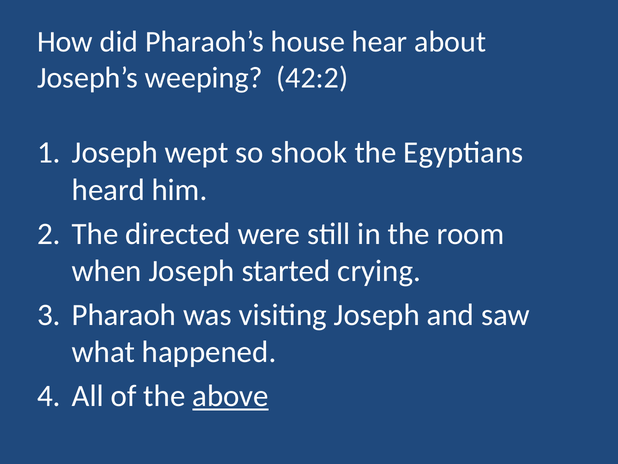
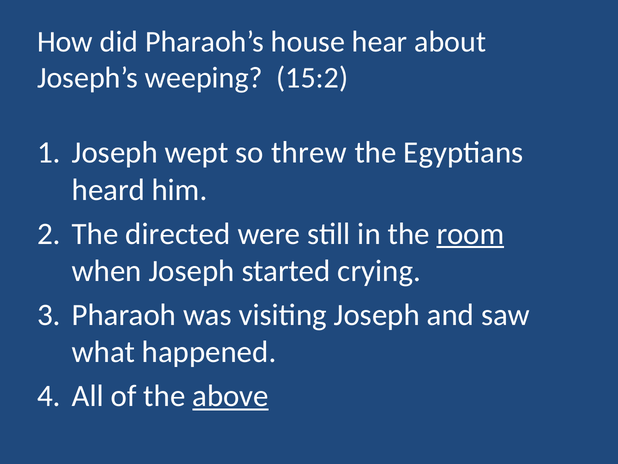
42:2: 42:2 -> 15:2
shook: shook -> threw
room underline: none -> present
